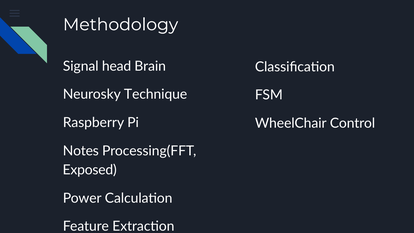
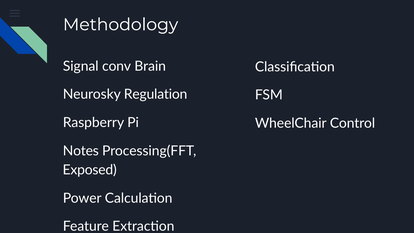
head: head -> conv
Technique: Technique -> Regulation
